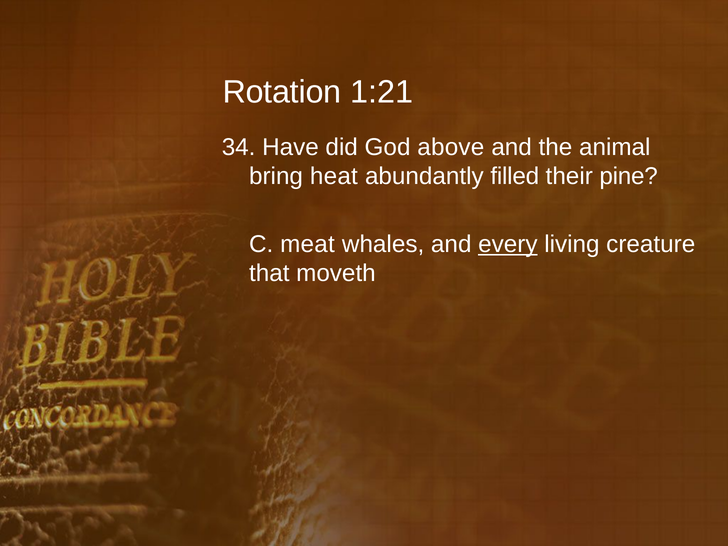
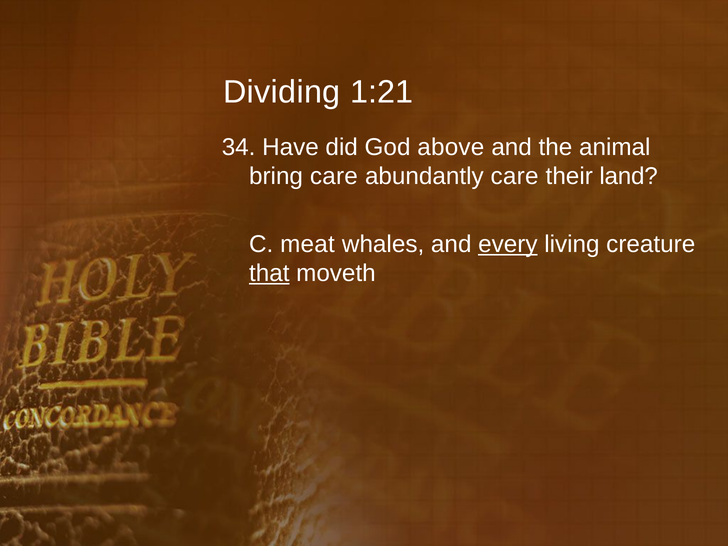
Rotation: Rotation -> Dividing
bring heat: heat -> care
abundantly filled: filled -> care
pine: pine -> land
that underline: none -> present
